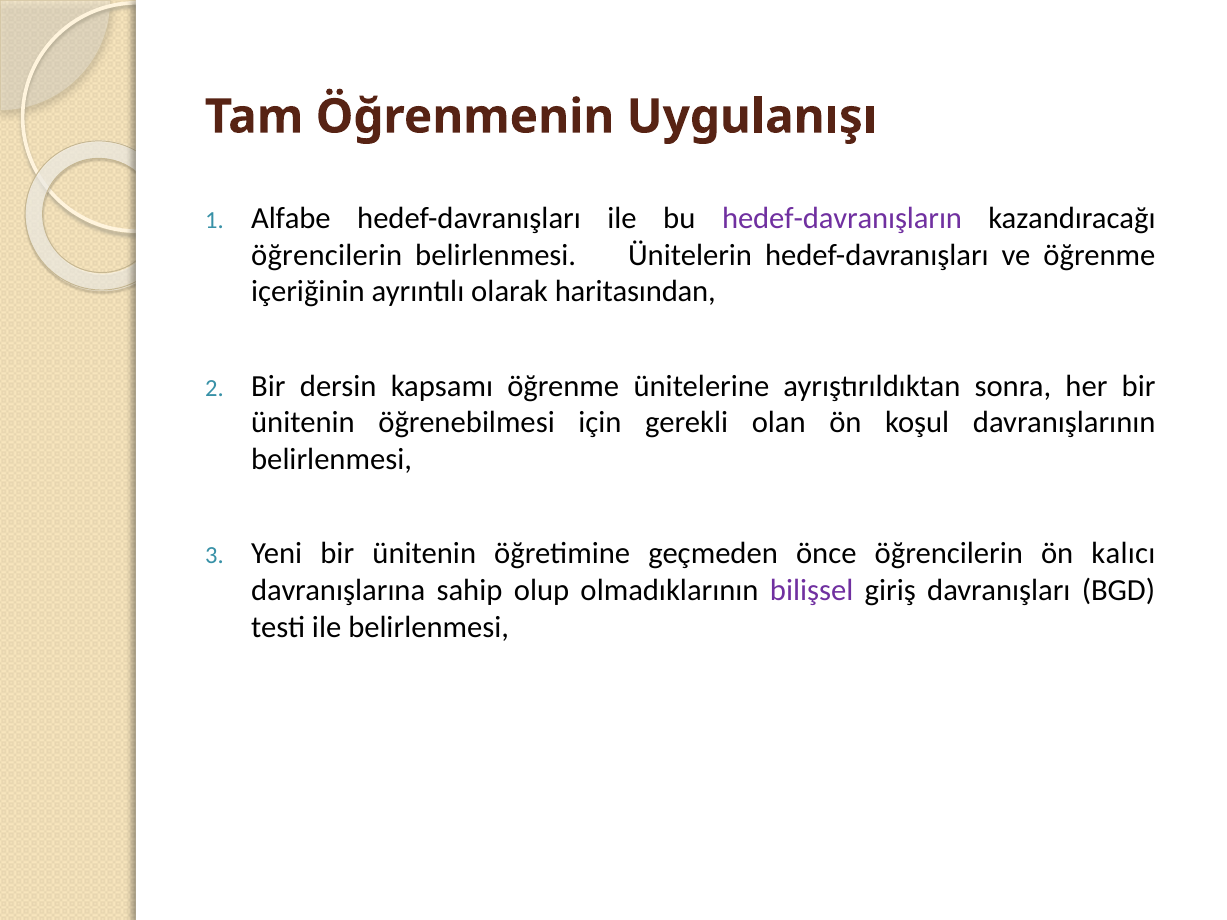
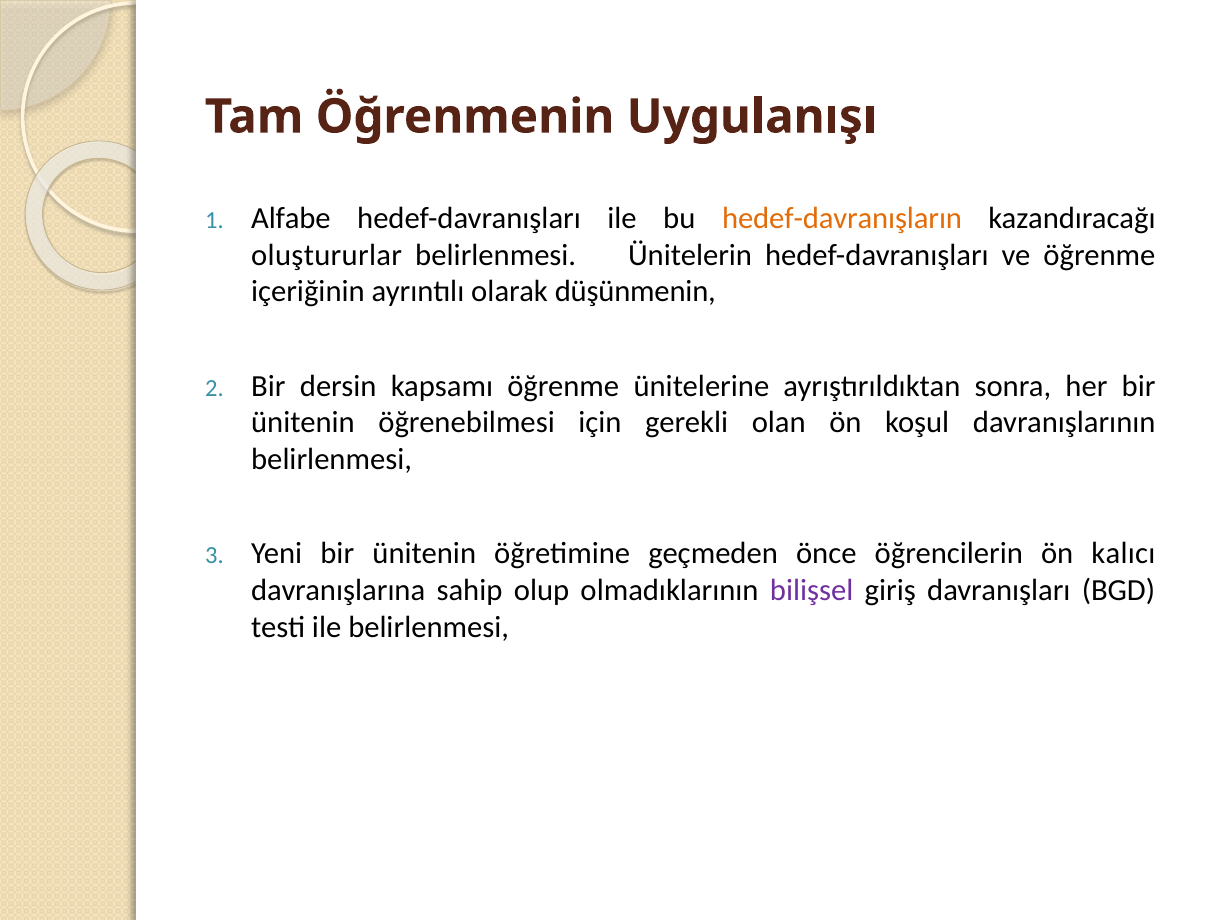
hedef-davranışların colour: purple -> orange
öğrencilerin at (327, 255): öğrencilerin -> oluştururlar
haritasından: haritasından -> düşünmenin
